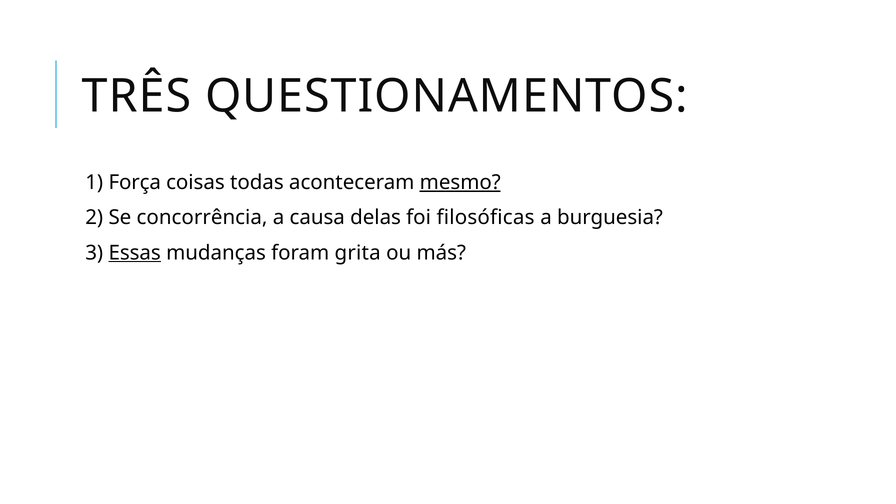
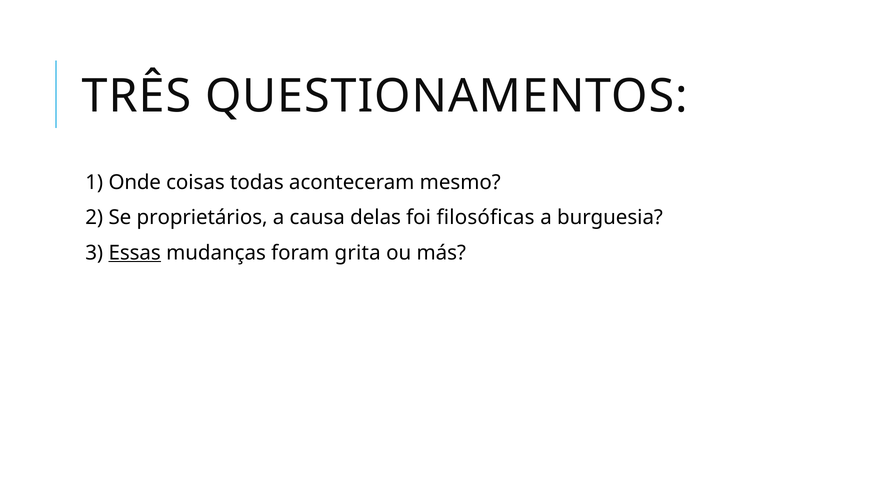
Força: Força -> Onde
mesmo underline: present -> none
concorrência: concorrência -> proprietários
